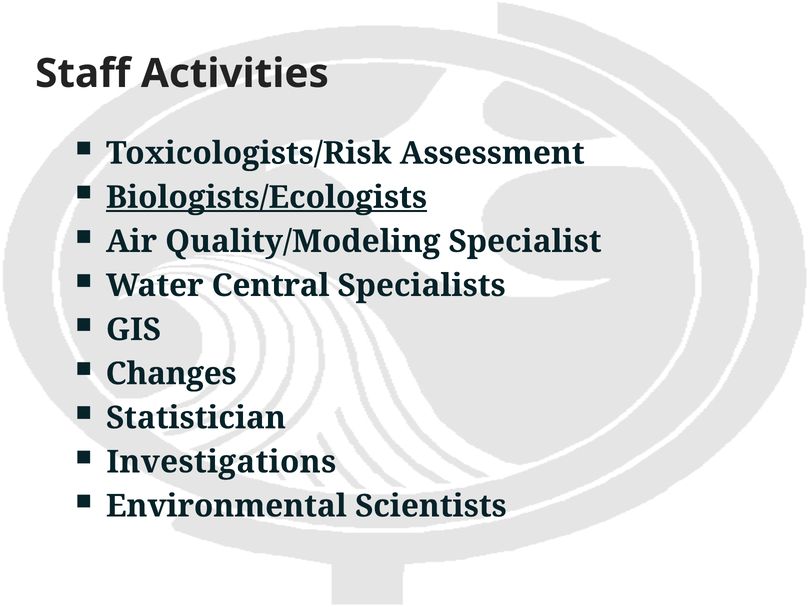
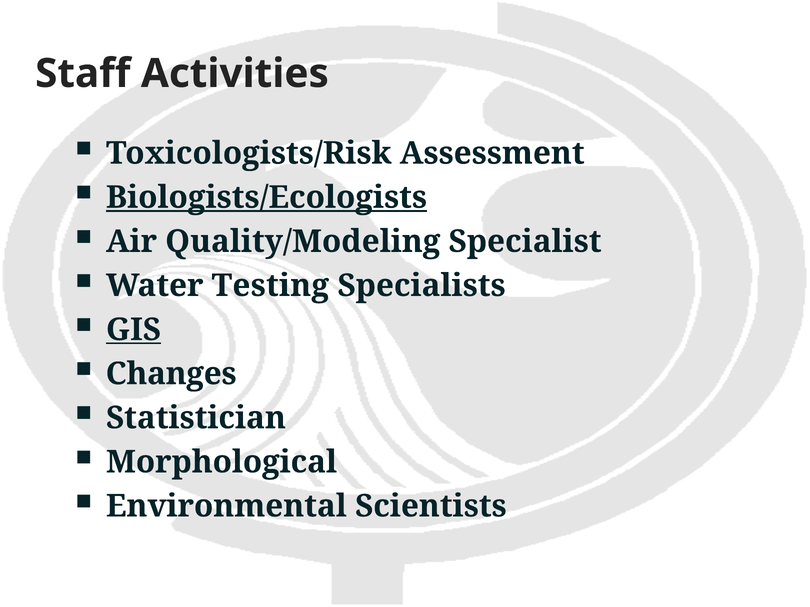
Central: Central -> Testing
GIS underline: none -> present
Investigations: Investigations -> Morphological
